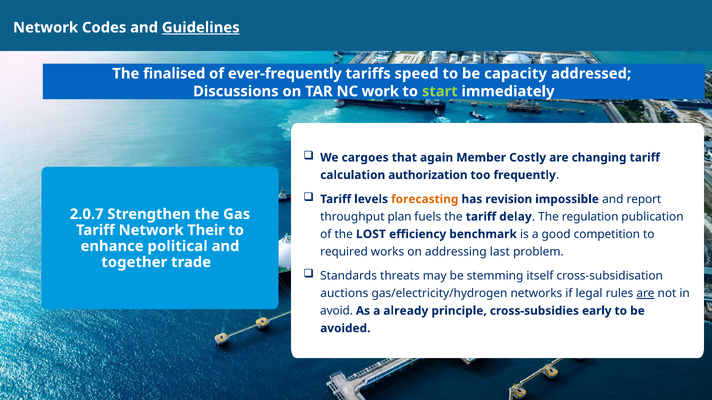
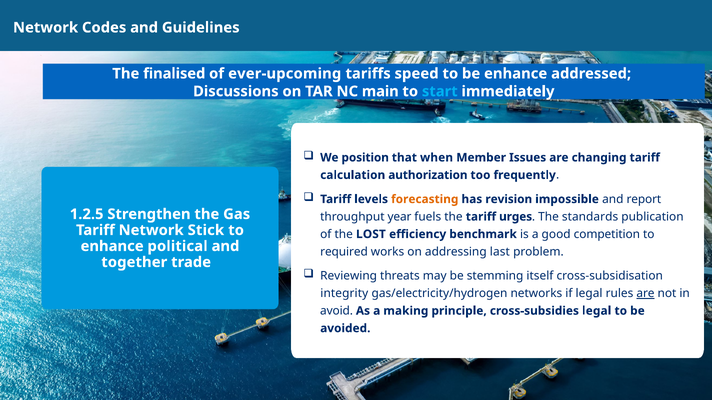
Guidelines underline: present -> none
ever-frequently: ever-frequently -> ever-upcoming
be capacity: capacity -> enhance
work: work -> main
start colour: light green -> light blue
cargoes: cargoes -> position
again: again -> when
Costly: Costly -> Issues
2.0.7: 2.0.7 -> 1.2.5
plan: plan -> year
delay: delay -> urges
regulation: regulation -> standards
Their: Their -> Stick
Standards: Standards -> Reviewing
auctions: auctions -> integrity
already: already -> making
cross-subsidies early: early -> legal
